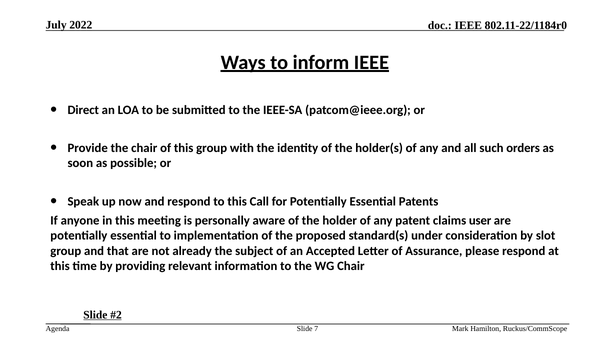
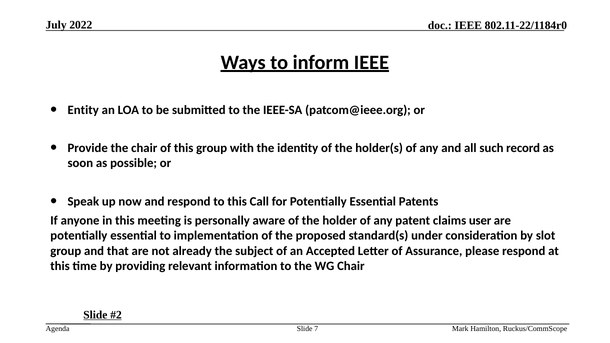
Direct: Direct -> Entity
orders: orders -> record
